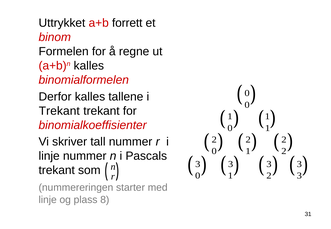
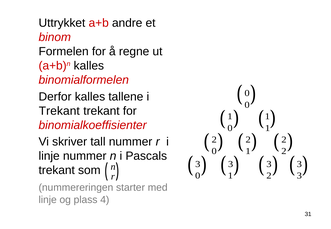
forrett: forrett -> andre
8: 8 -> 4
